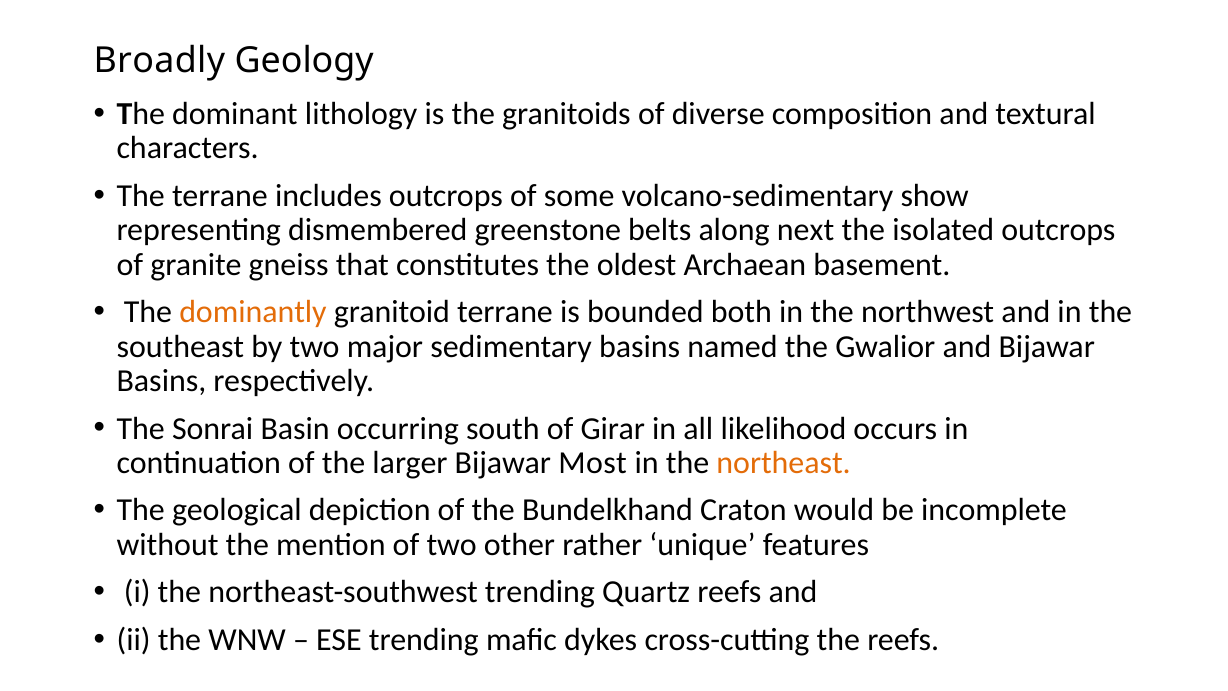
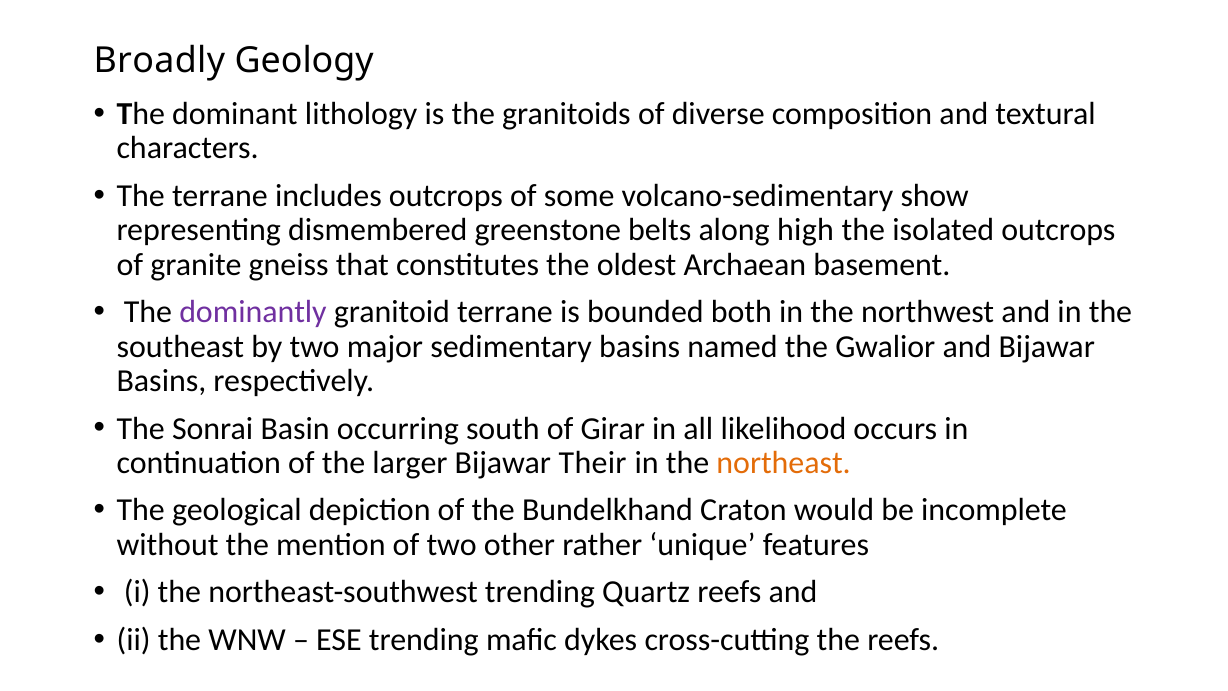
next: next -> high
dominantly colour: orange -> purple
Most: Most -> Their
